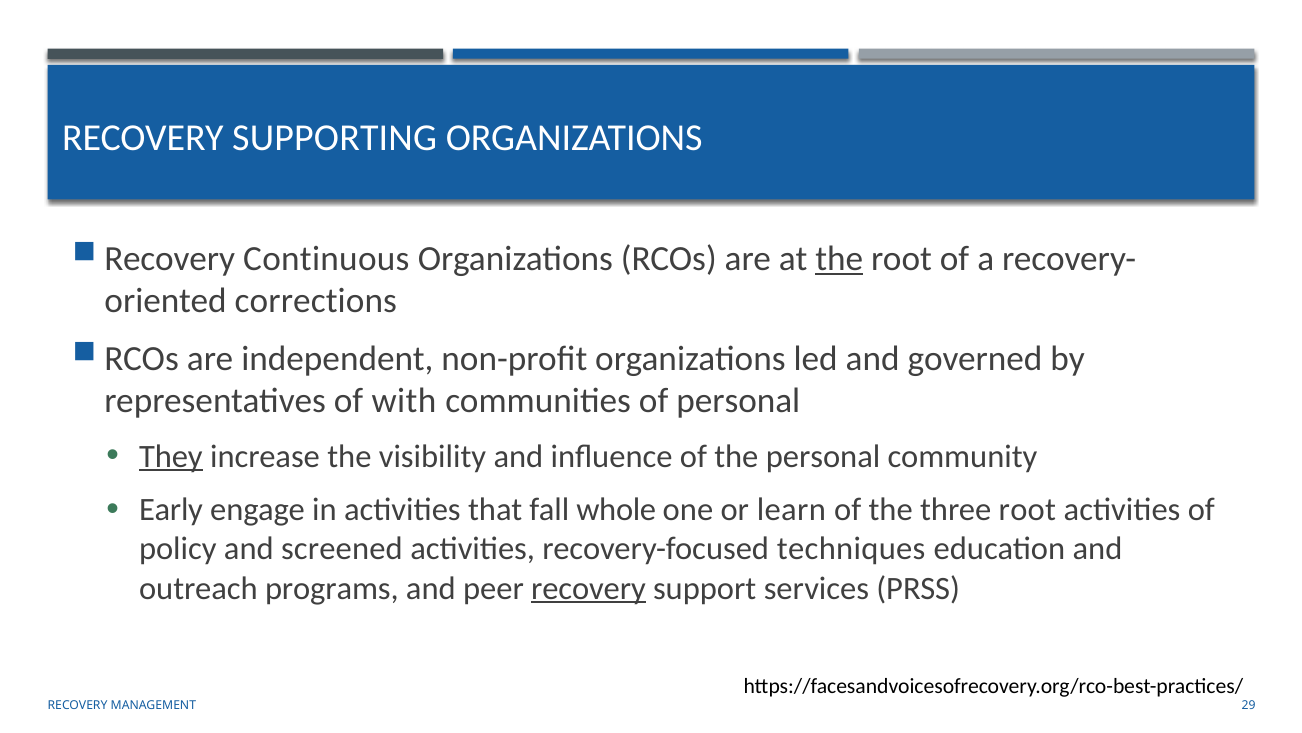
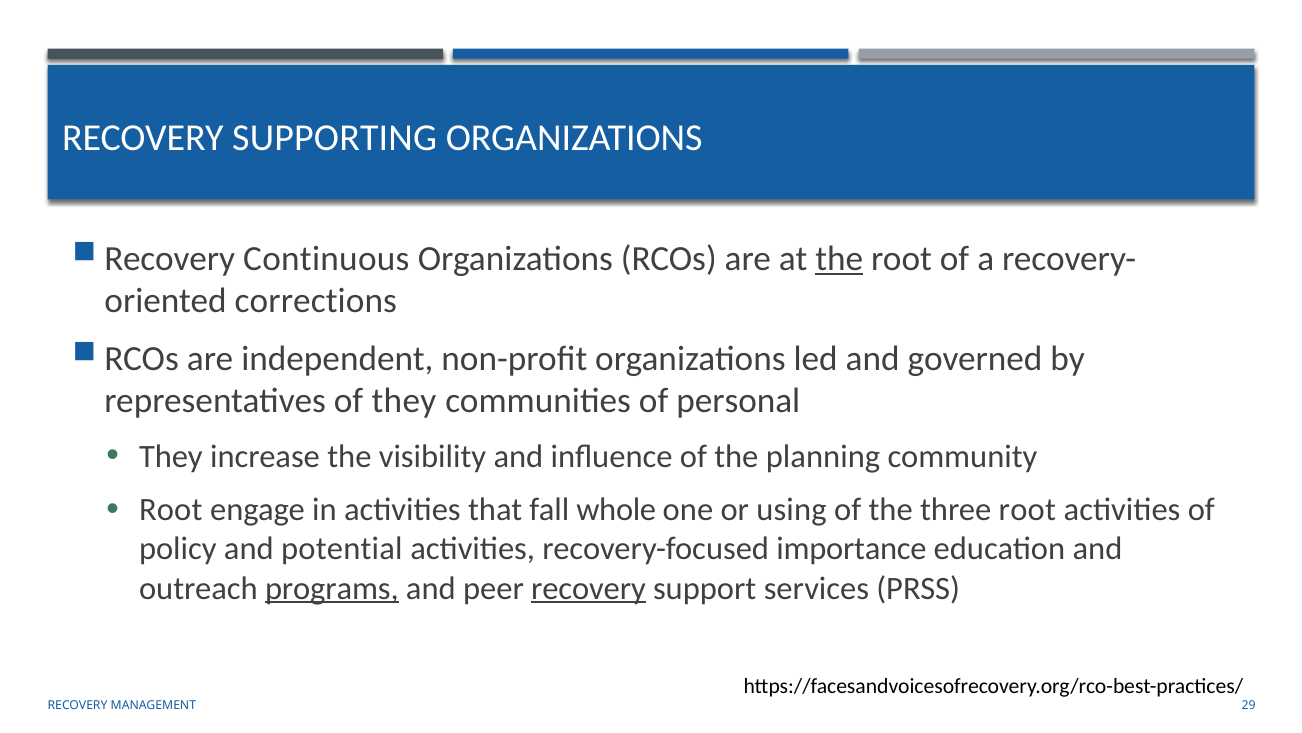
of with: with -> they
They at (171, 456) underline: present -> none
the personal: personal -> planning
Early at (171, 510): Early -> Root
learn: learn -> using
screened: screened -> potential
techniques: techniques -> importance
programs underline: none -> present
